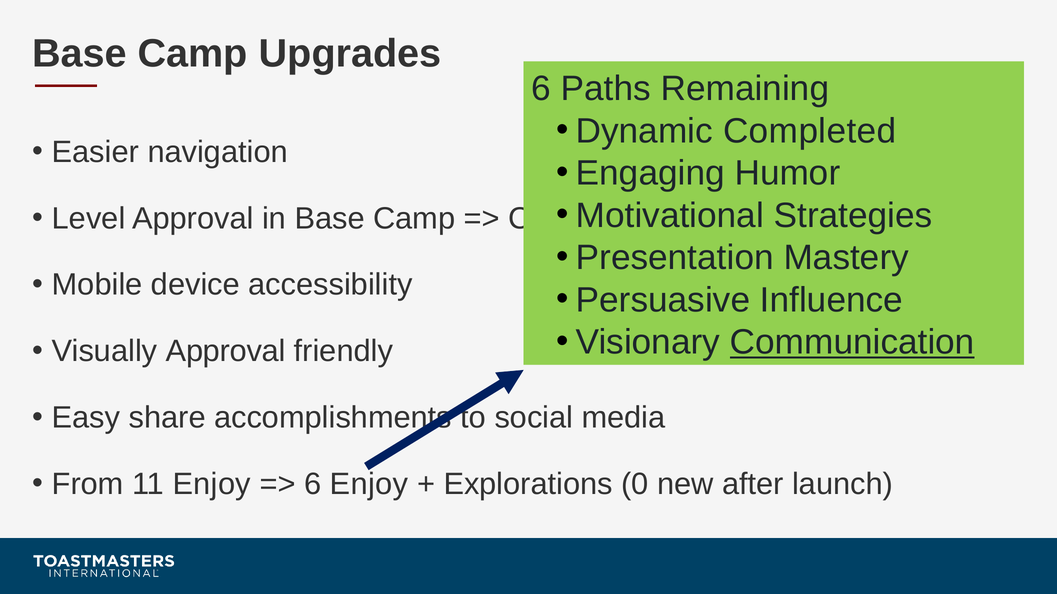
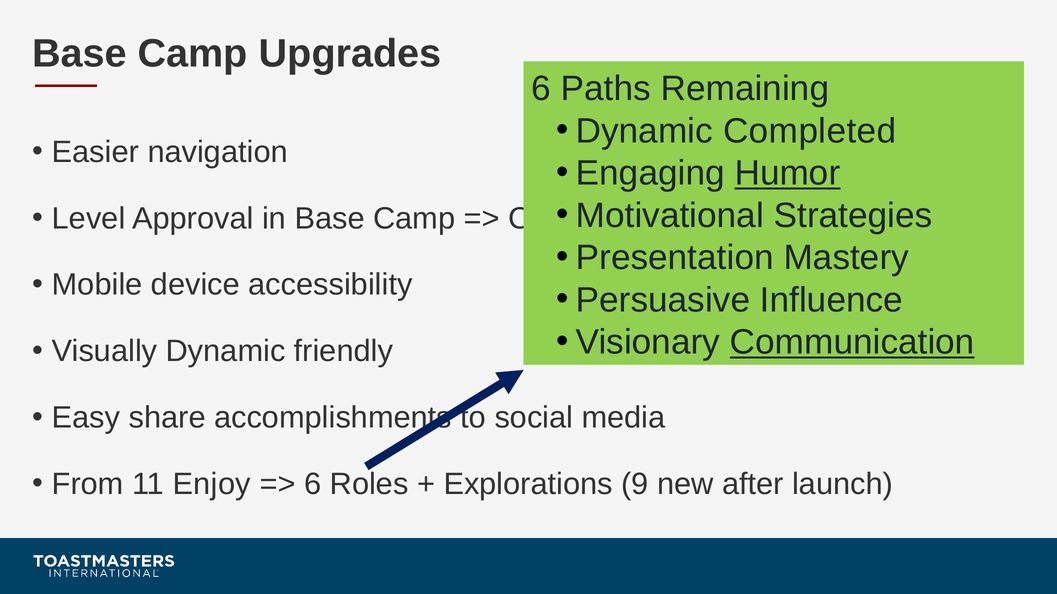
Humor underline: none -> present
Visually Approval: Approval -> Dynamic
6 Enjoy: Enjoy -> Roles
0: 0 -> 9
